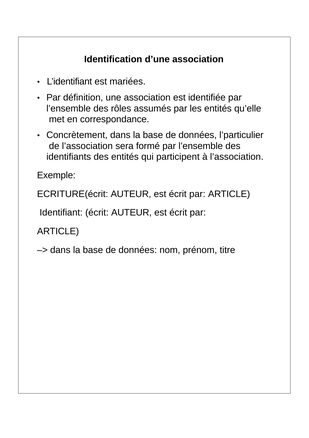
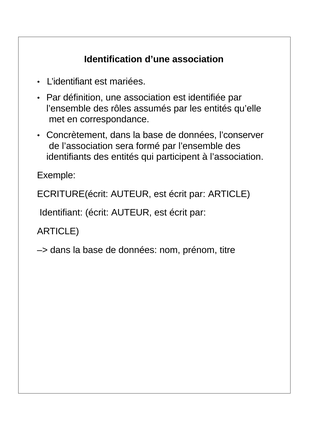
l’particulier: l’particulier -> l’conserver
